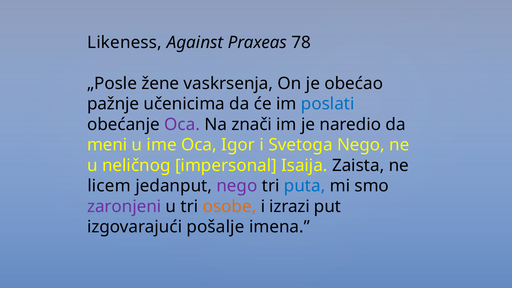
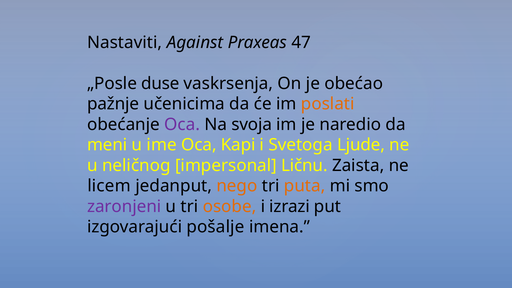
Likeness: Likeness -> Nastaviti
78: 78 -> 47
žene: žene -> duse
poslati colour: blue -> orange
znači: znači -> svoja
Igor: Igor -> Kapi
Svetoga Nego: Nego -> Ljude
Isaija: Isaija -> Ličnu
nego at (237, 186) colour: purple -> orange
puta colour: blue -> orange
